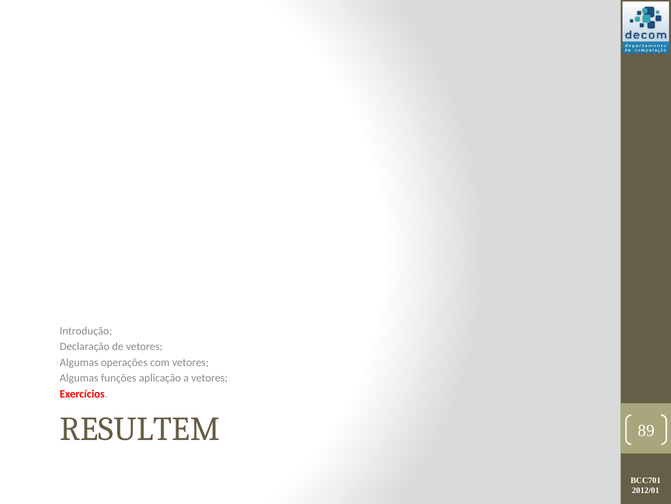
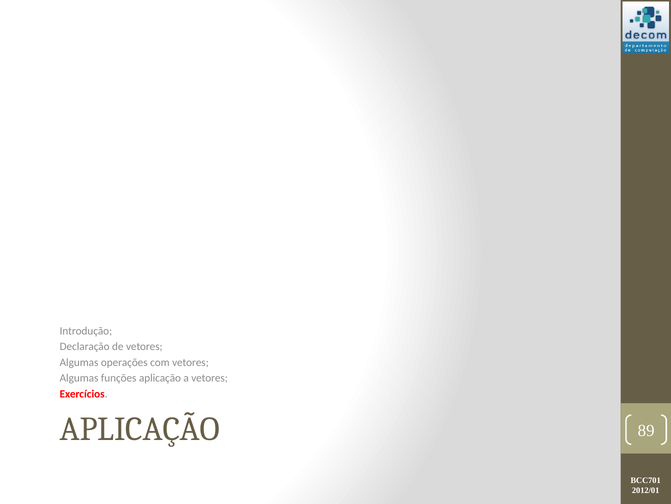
RESULTEM at (140, 428): RESULTEM -> APLICAÇÃO
